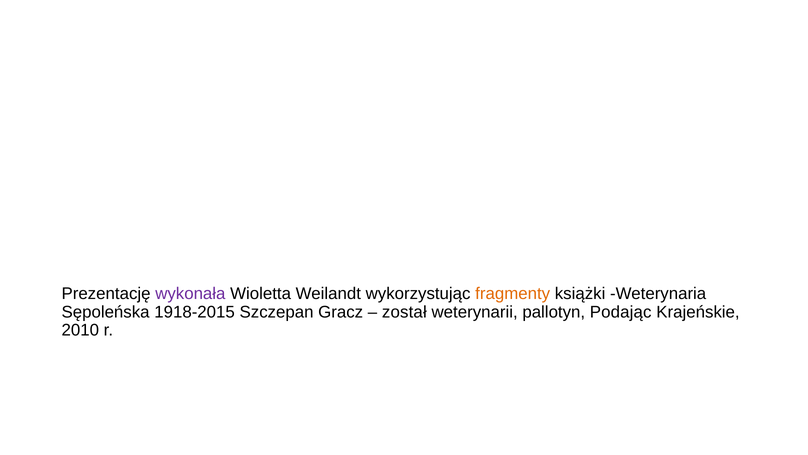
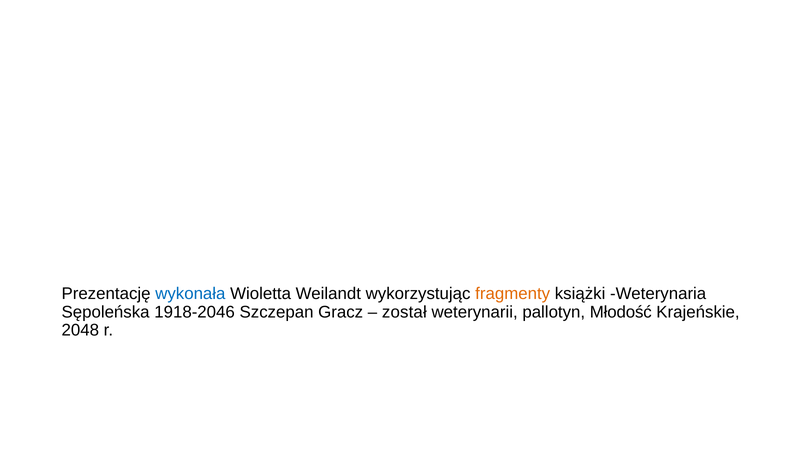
wykonała colour: purple -> blue
1918-2015: 1918-2015 -> 1918-2046
Podając: Podając -> Młodość
2010: 2010 -> 2048
